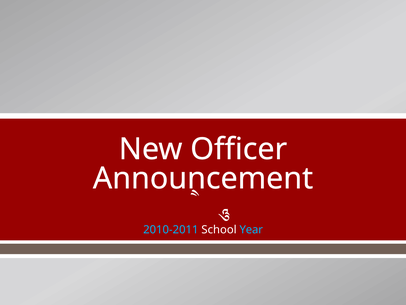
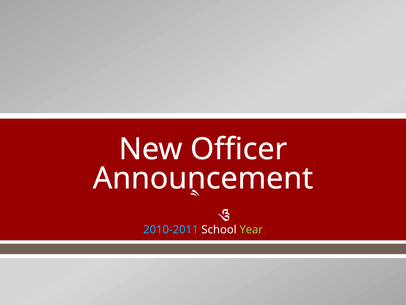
Year colour: light blue -> light green
